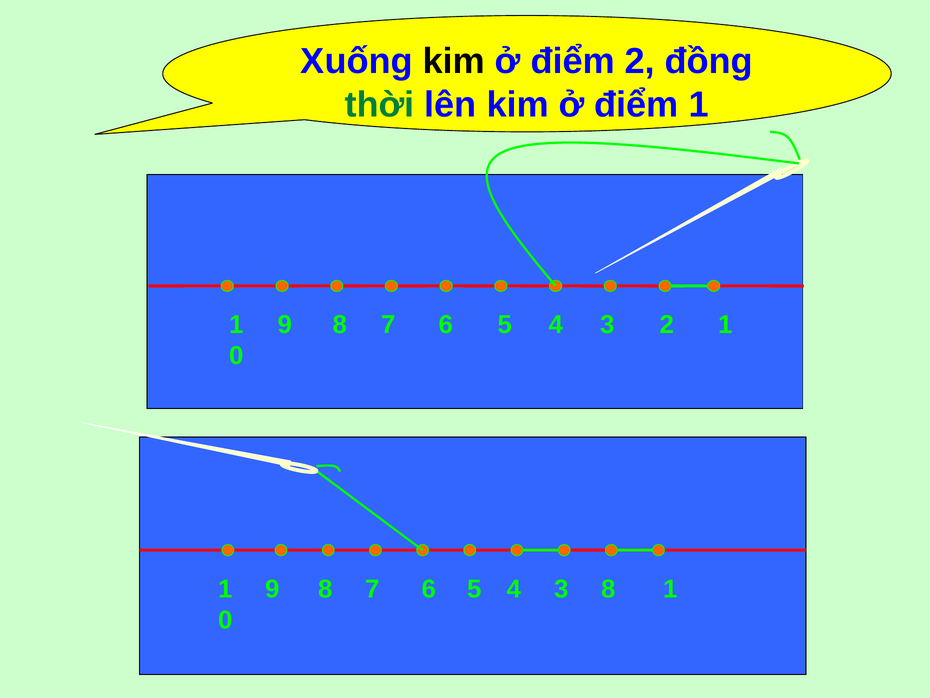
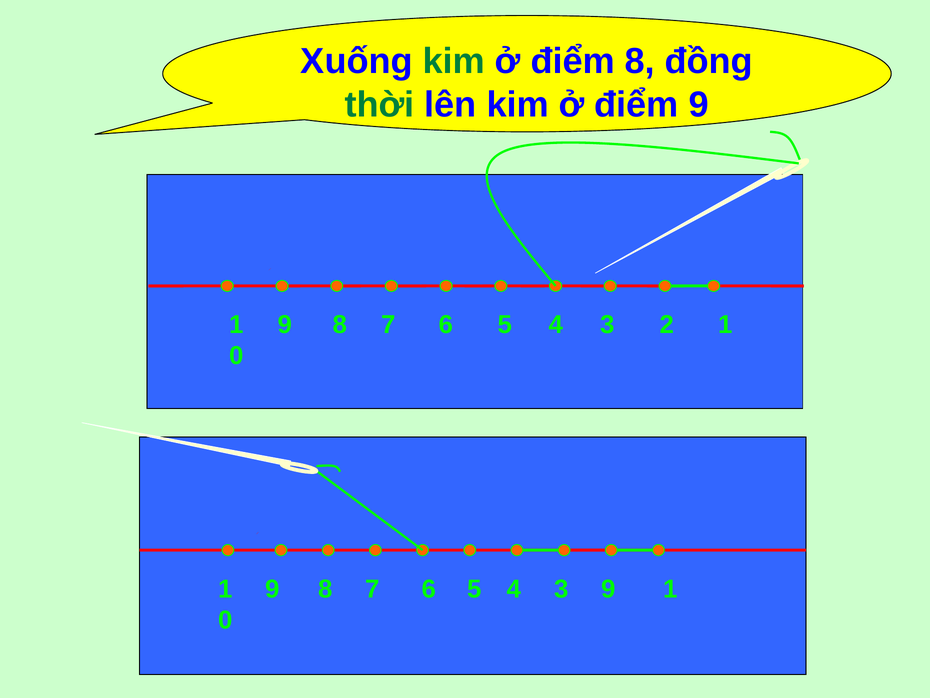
kim at (454, 61) colour: black -> green
điểm 2: 2 -> 8
điểm 1: 1 -> 9
3 8: 8 -> 9
